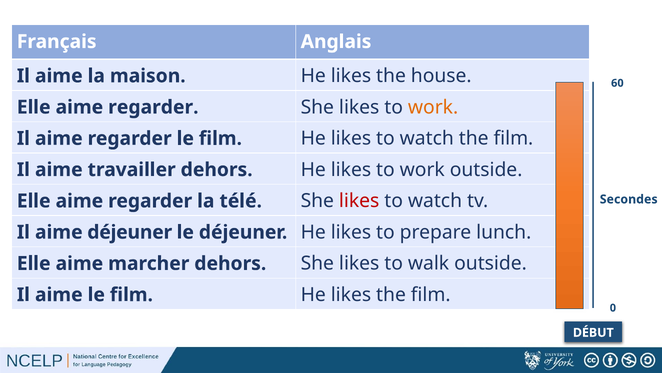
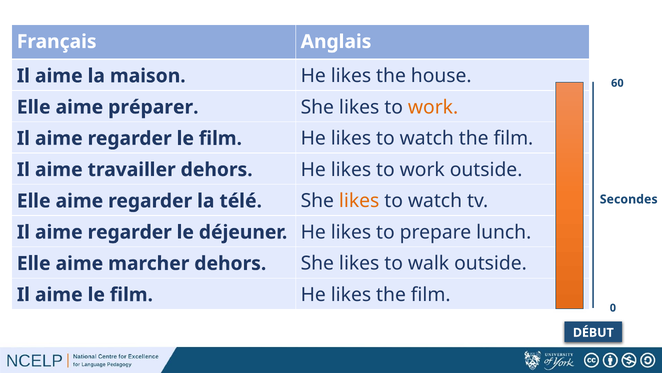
regarder at (153, 107): regarder -> préparer
likes at (359, 201) colour: red -> orange
déjeuner at (130, 232): déjeuner -> regarder
